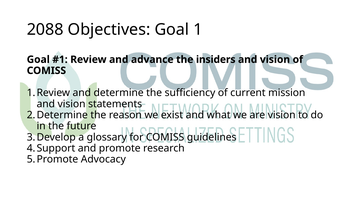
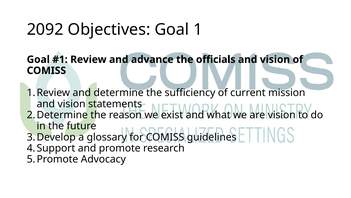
2088: 2088 -> 2092
insiders: insiders -> officials
